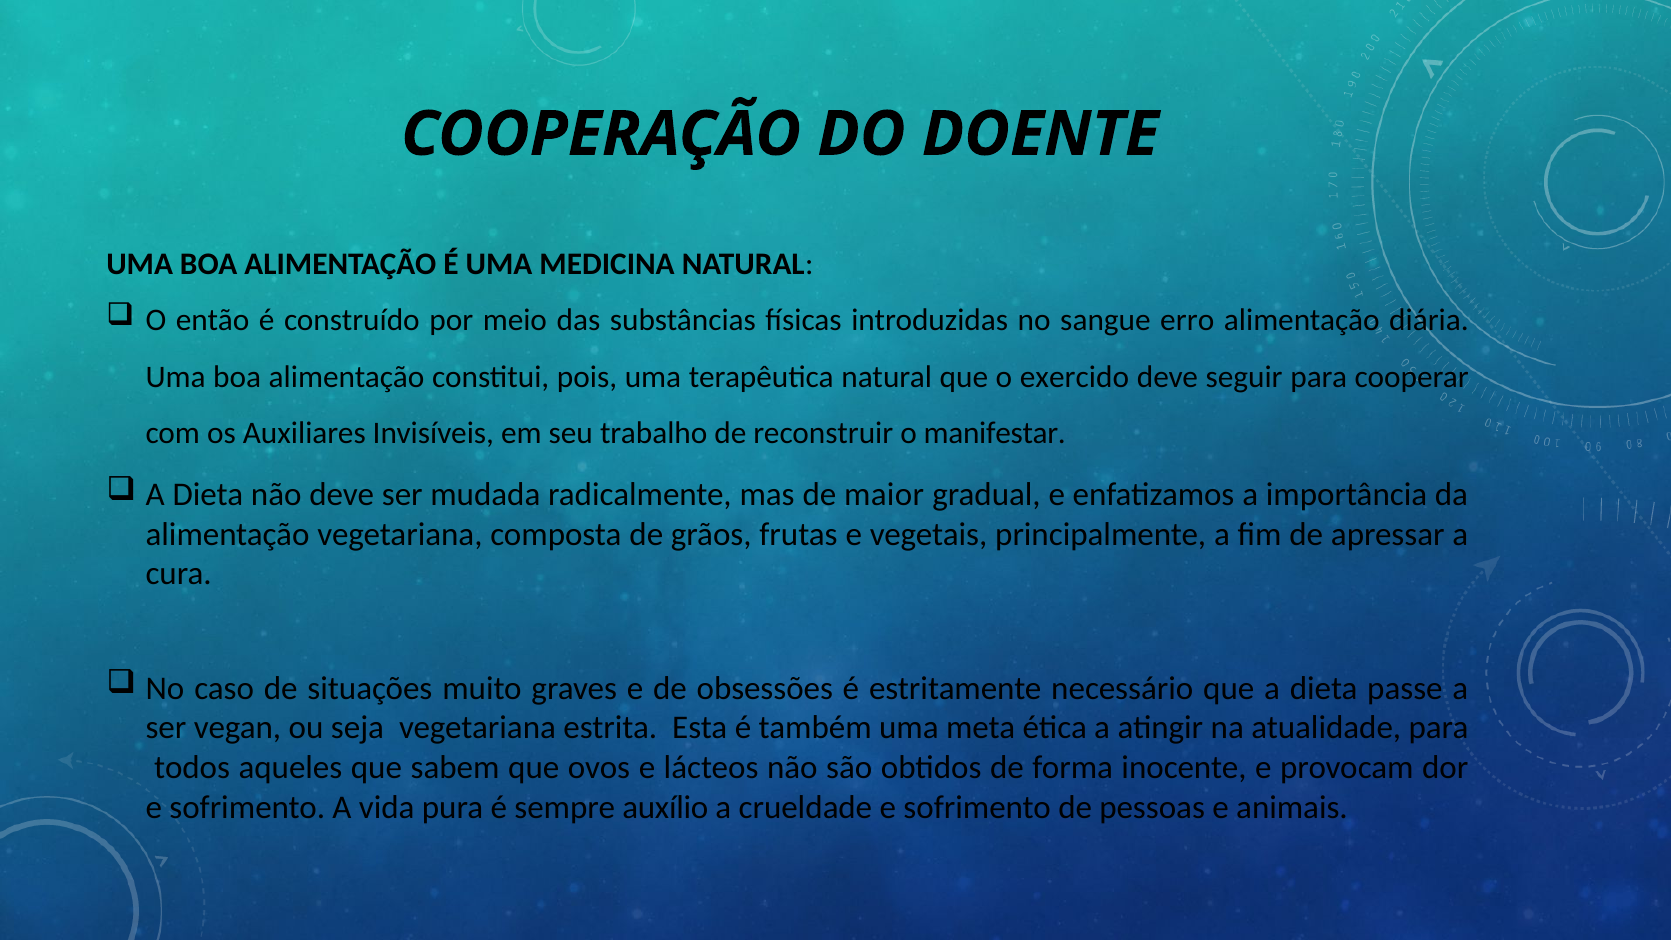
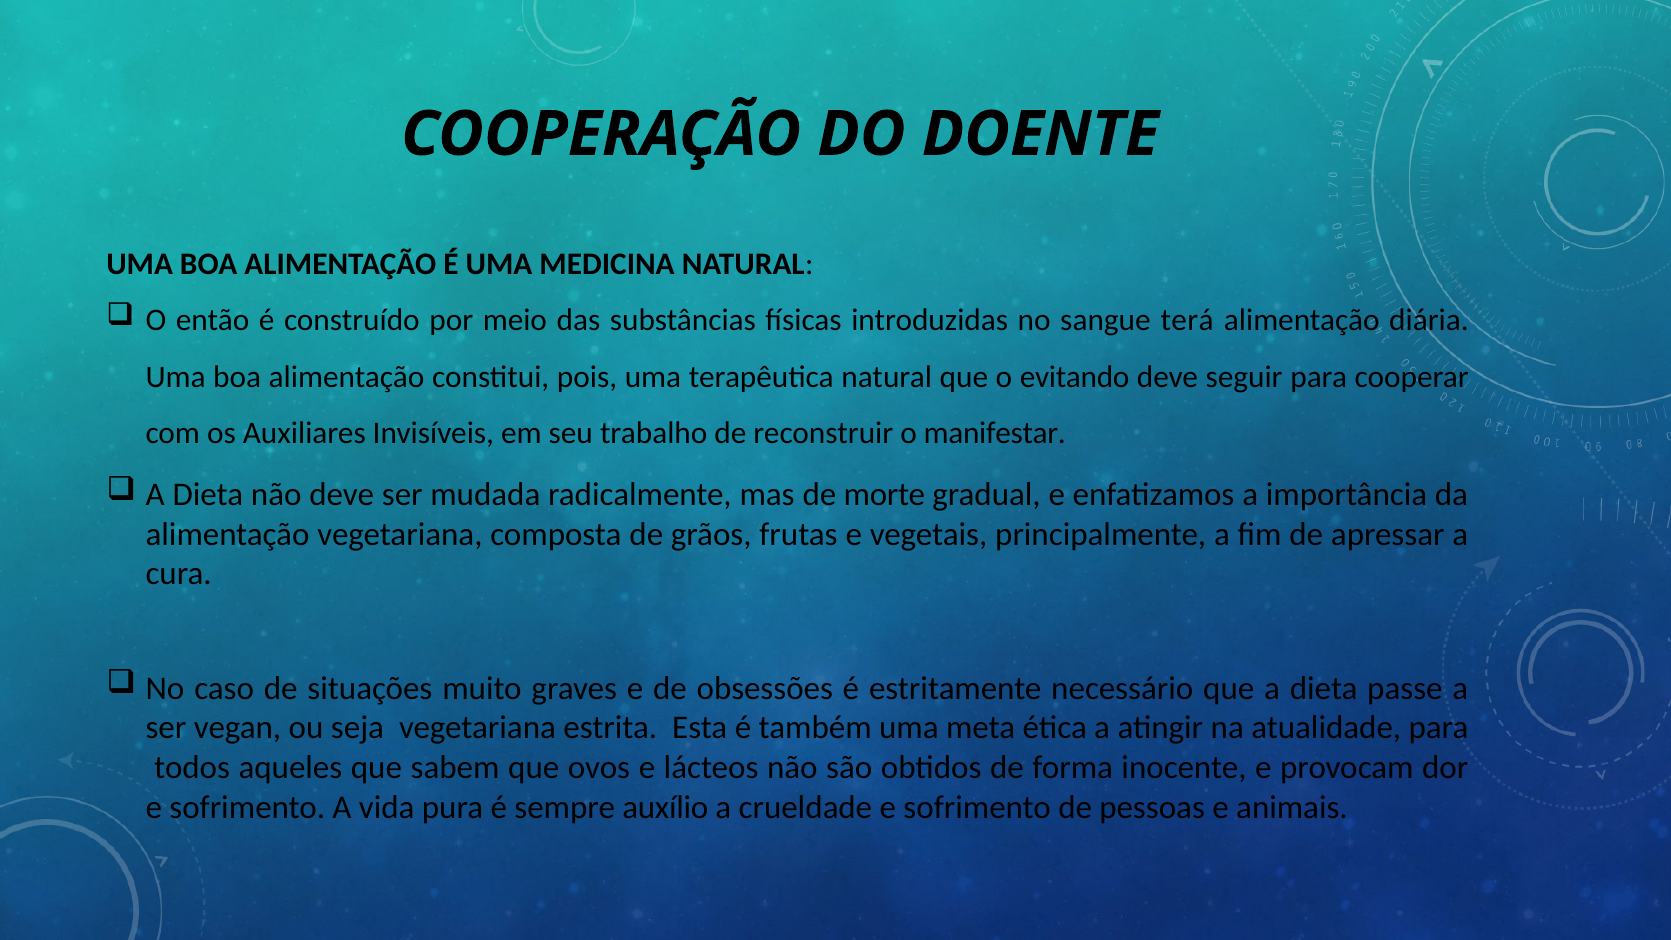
erro: erro -> terá
exercido: exercido -> evitando
maior: maior -> morte
